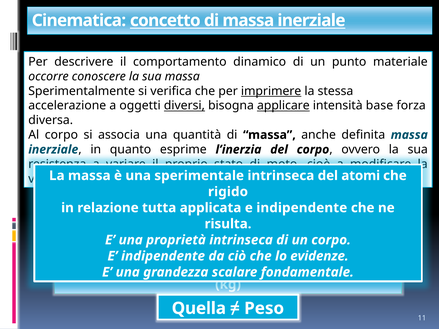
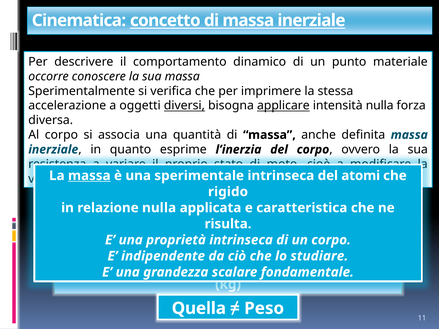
imprimere underline: present -> none
intensità base: base -> nulla
massa at (89, 176) underline: none -> present
relazione tutta: tutta -> nulla
applicata e indipendente: indipendente -> caratteristica
evidenze: evidenze -> studiare
